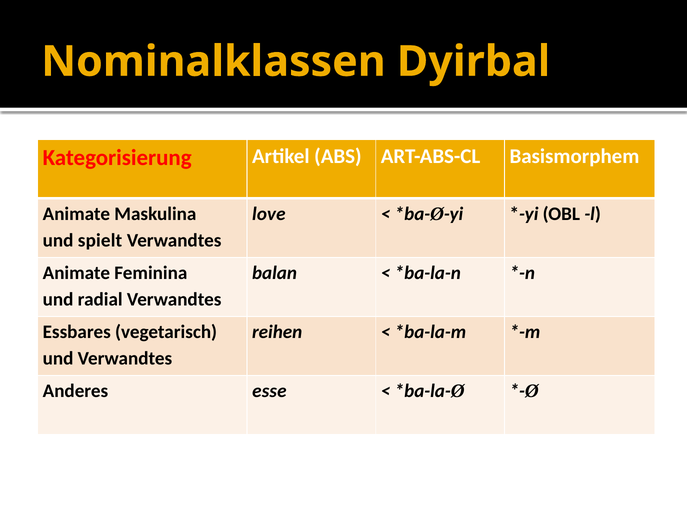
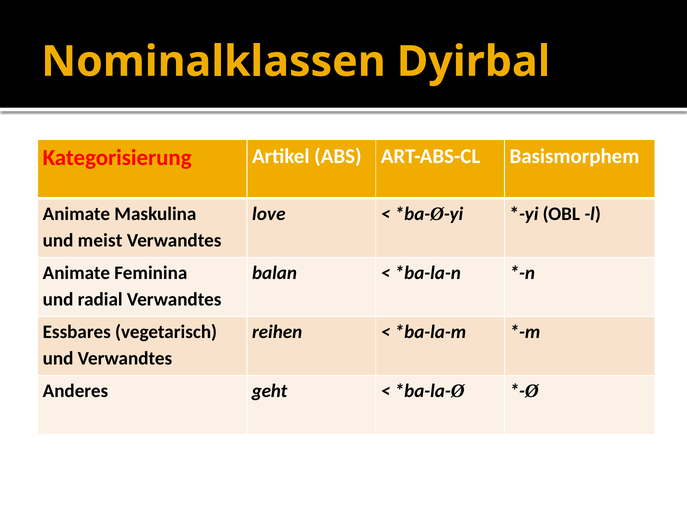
spielt: spielt -> meist
esse: esse -> geht
